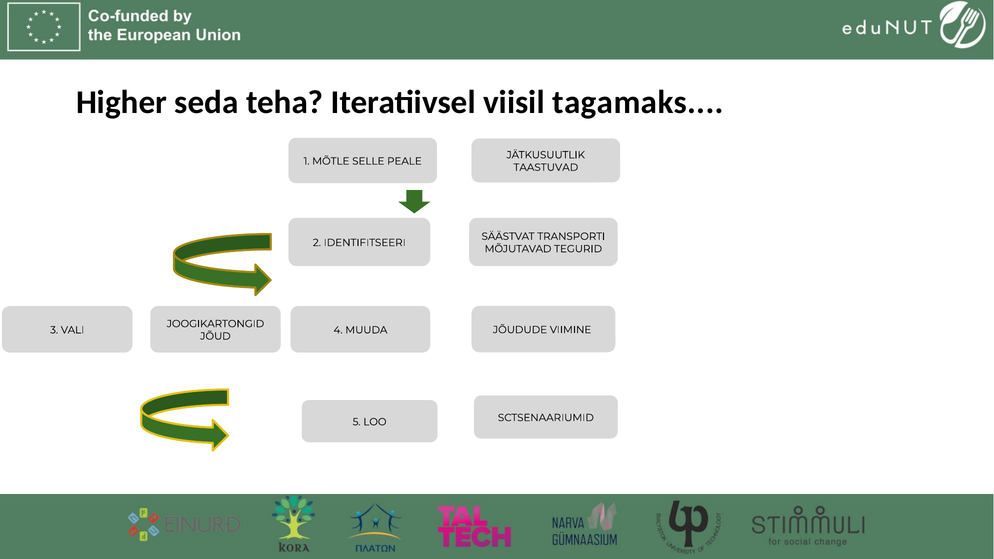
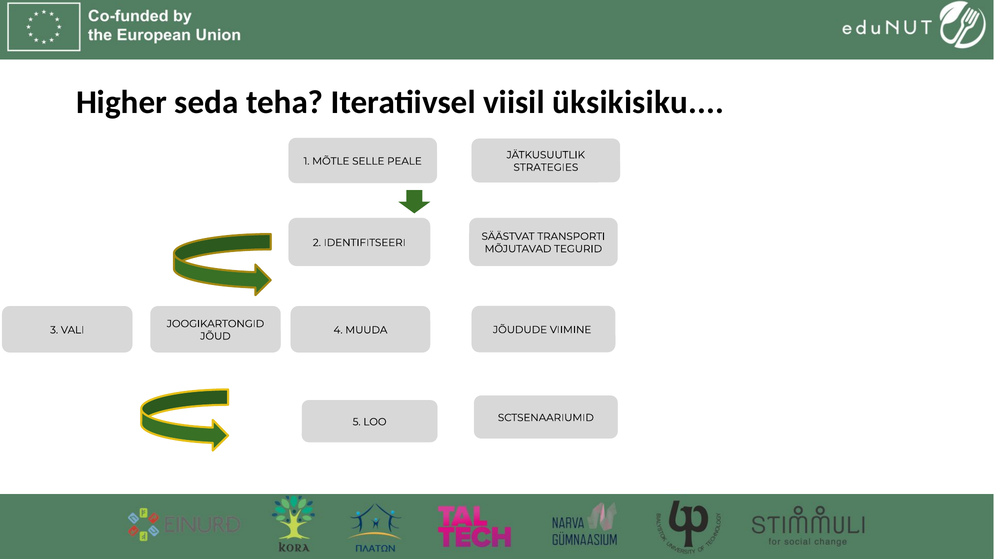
tagamaks: tagamaks -> üksikisiku
TAASTUVAD: TAASTUVAD -> STRATEGIES
